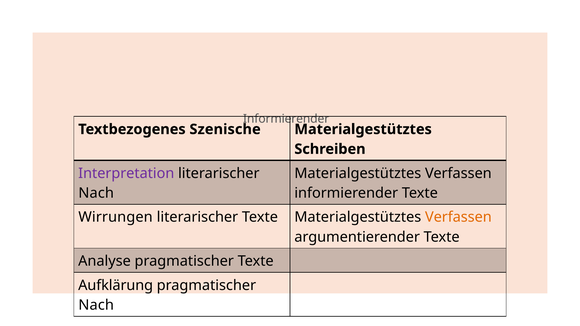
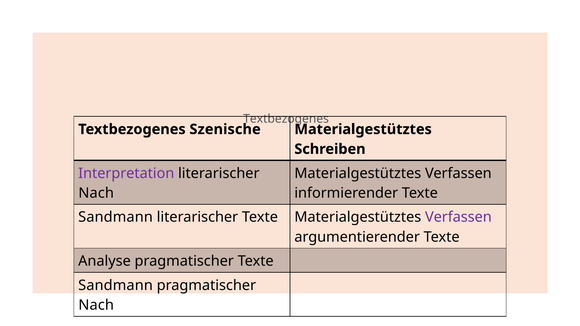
Informierender at (286, 119): Informierender -> Textbezogenes
Wirrungen at (116, 217): Wirrungen -> Sandmann
Verfassen at (458, 217) colour: orange -> purple
Aufklärung at (116, 285): Aufklärung -> Sandmann
